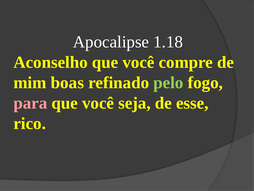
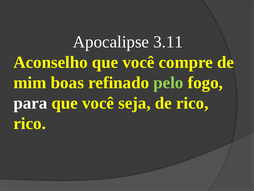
1.18: 1.18 -> 3.11
para colour: pink -> white
de esse: esse -> rico
